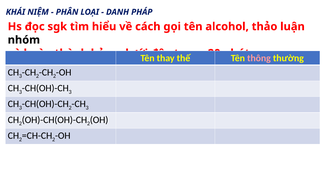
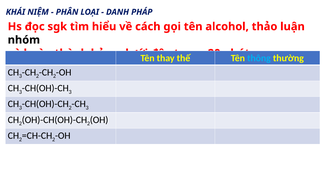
thông colour: pink -> light blue
